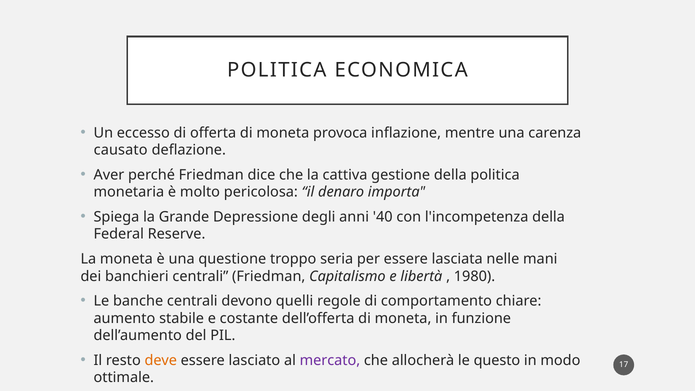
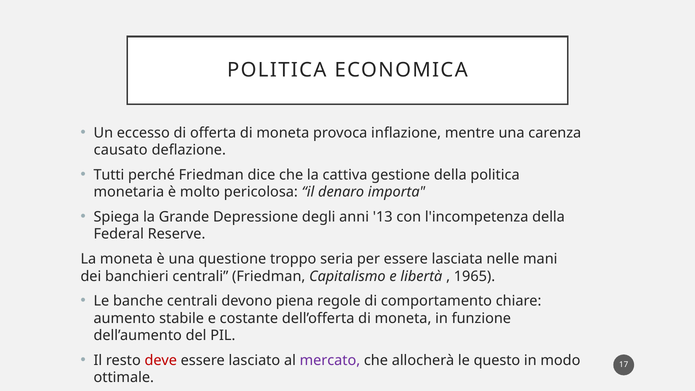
Aver: Aver -> Tutti
40: 40 -> 13
1980: 1980 -> 1965
quelli: quelli -> piena
deve colour: orange -> red
